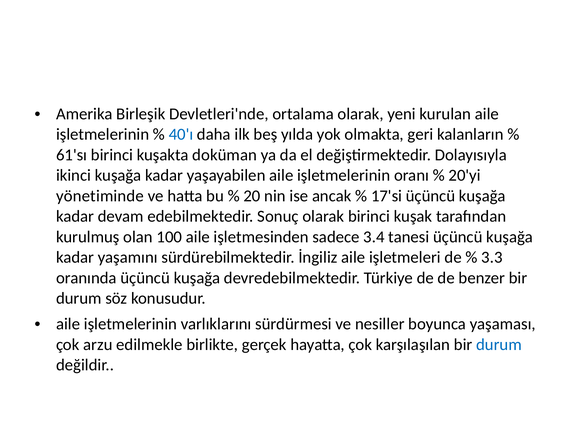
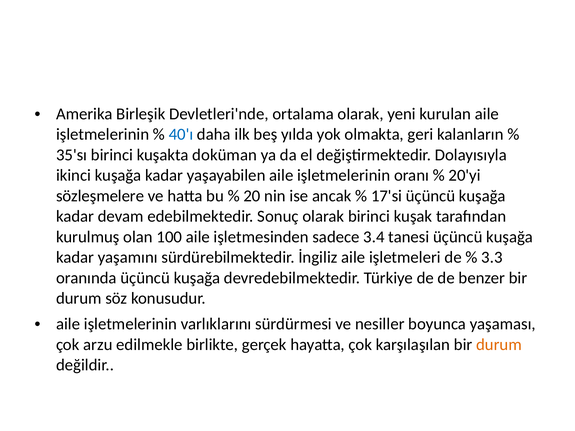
61'sı: 61'sı -> 35'sı
yönetiminde: yönetiminde -> sözleşmelere
durum at (499, 345) colour: blue -> orange
